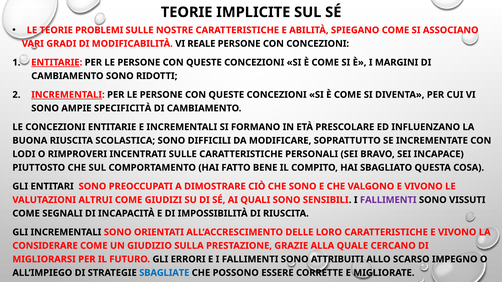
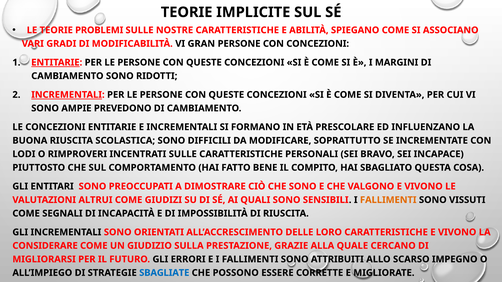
REALE: REALE -> GRAN
SPECIFICITÀ: SPECIFICITÀ -> PREVEDONO
FALLIMENTI at (388, 200) colour: purple -> orange
